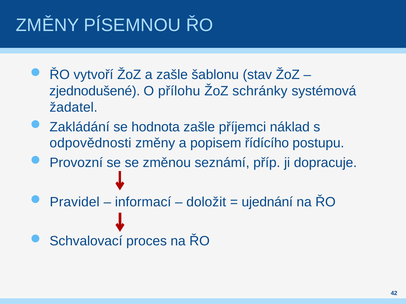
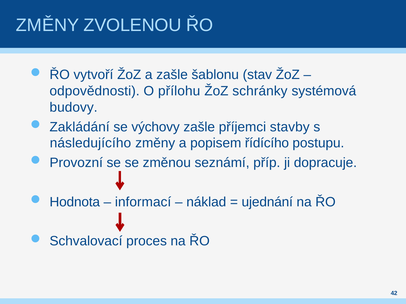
PÍSEMNOU: PÍSEMNOU -> ZVOLENOU
zjednodušené: zjednodušené -> odpovědnosti
žadatel: žadatel -> budovy
hodnota: hodnota -> výchovy
náklad: náklad -> stavby
odpovědnosti: odpovědnosti -> následujícího
Pravidel: Pravidel -> Hodnota
doložit: doložit -> náklad
